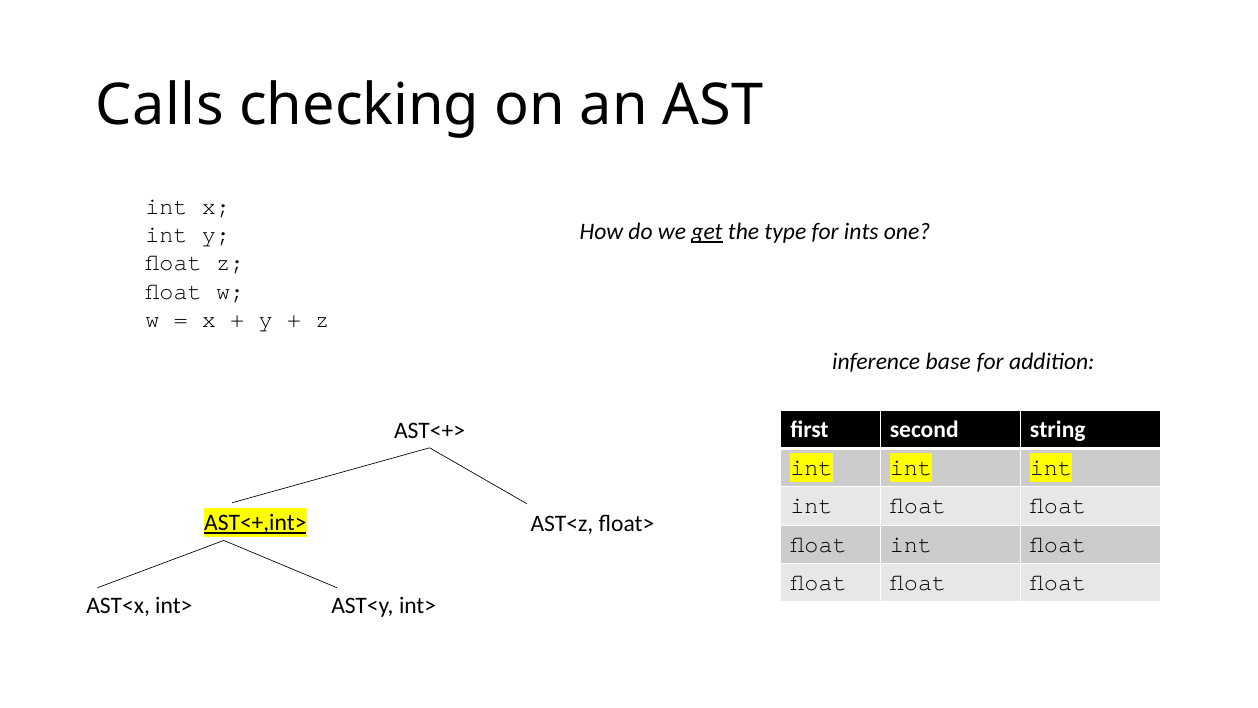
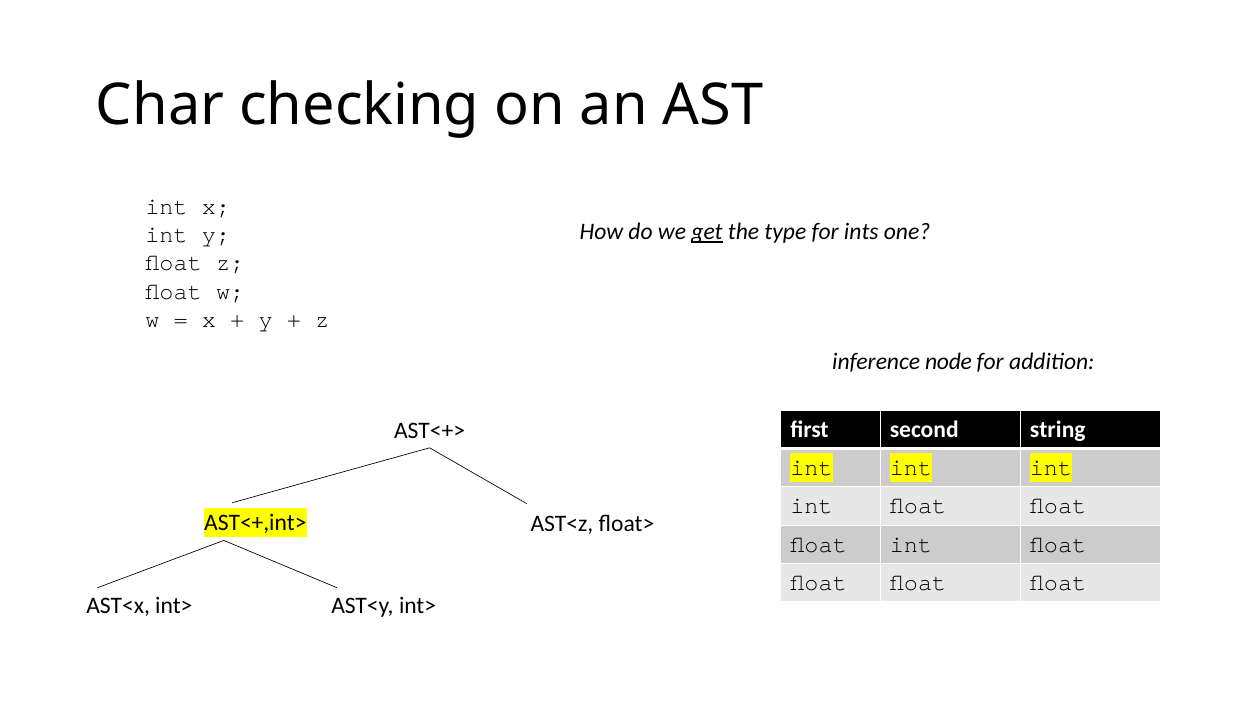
Calls: Calls -> Char
base: base -> node
AST<+,int> underline: present -> none
